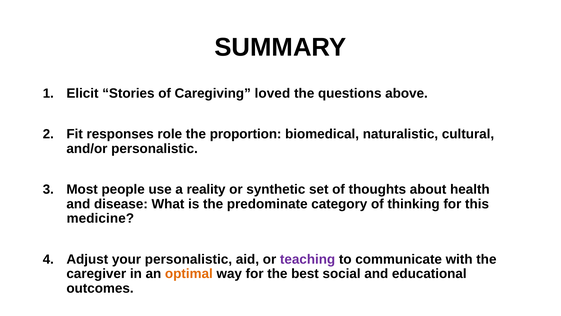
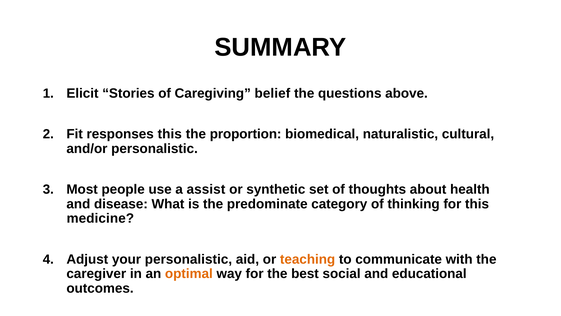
loved: loved -> belief
responses role: role -> this
reality: reality -> assist
teaching colour: purple -> orange
